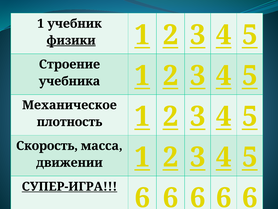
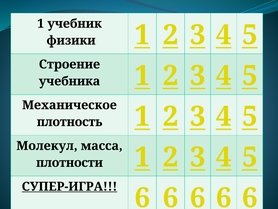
физики underline: present -> none
Скорость: Скорость -> Молекул
движении: движении -> плотности
